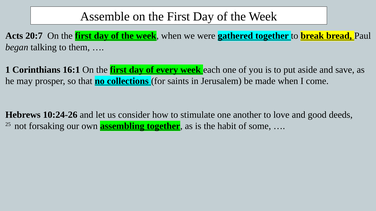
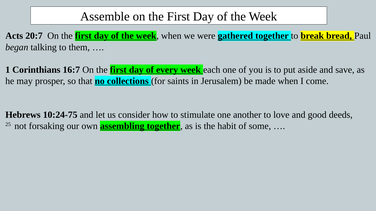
16:1: 16:1 -> 16:7
10:24-26: 10:24-26 -> 10:24-75
